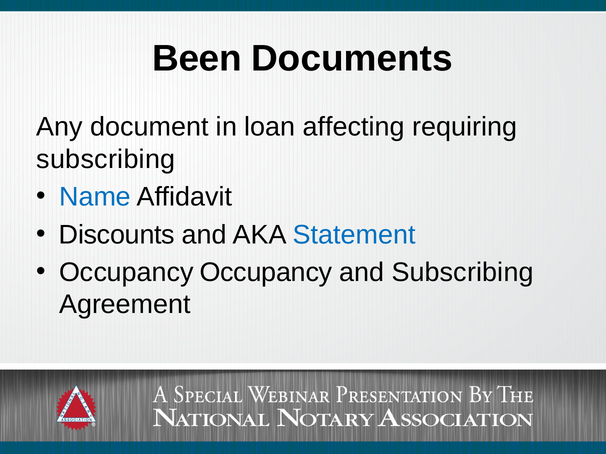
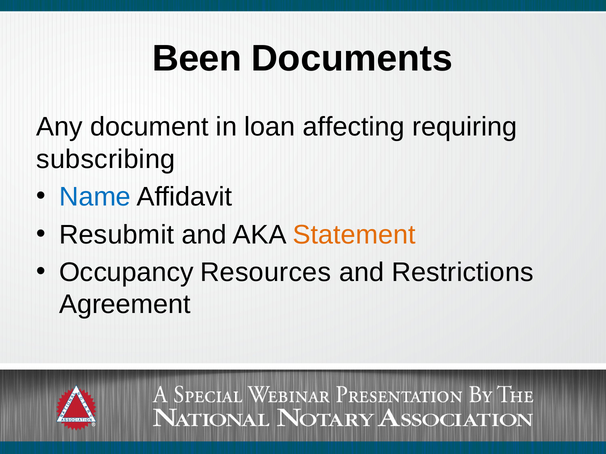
Discounts: Discounts -> Resubmit
Statement colour: blue -> orange
Occupancy Occupancy: Occupancy -> Resources
and Subscribing: Subscribing -> Restrictions
